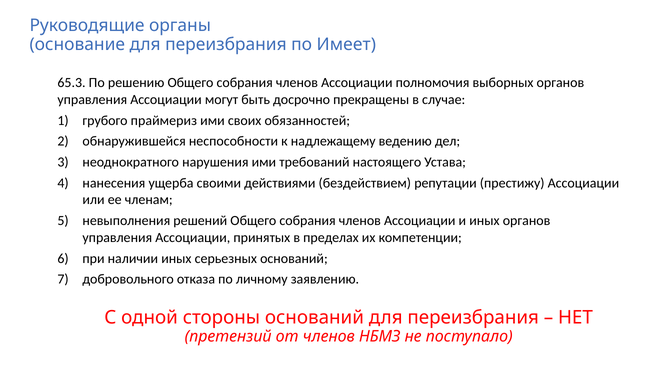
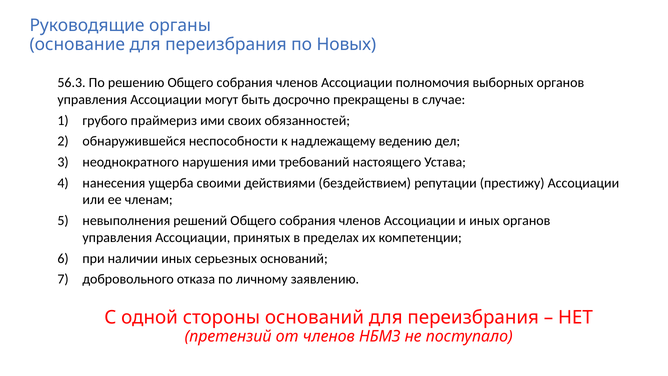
Имеет: Имеет -> Новых
65.3: 65.3 -> 56.3
